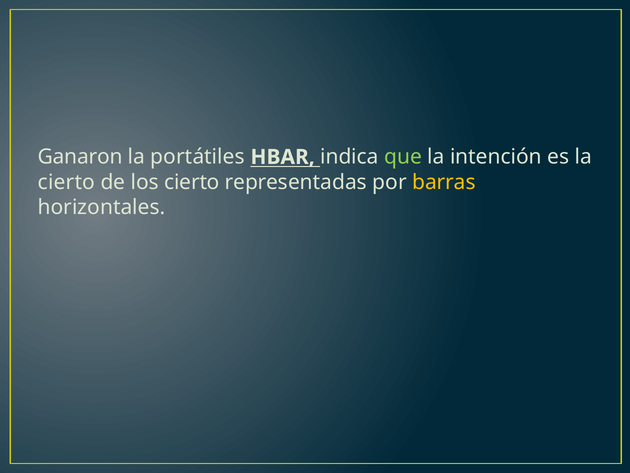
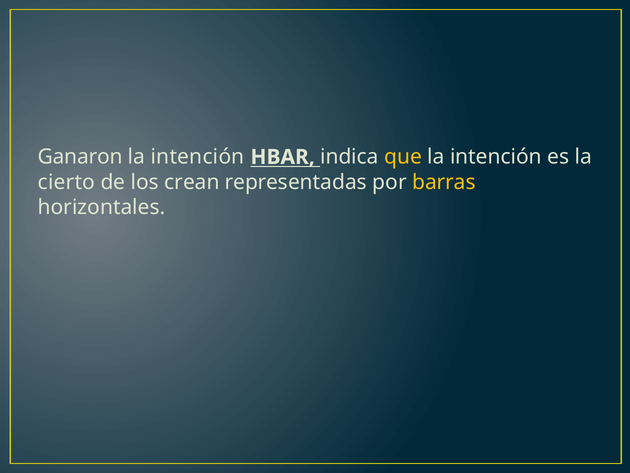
portátiles at (198, 157): portátiles -> intención
que colour: light green -> yellow
los cierto: cierto -> crean
